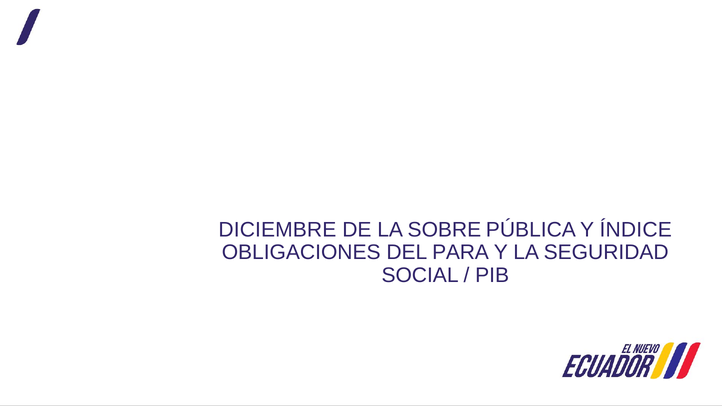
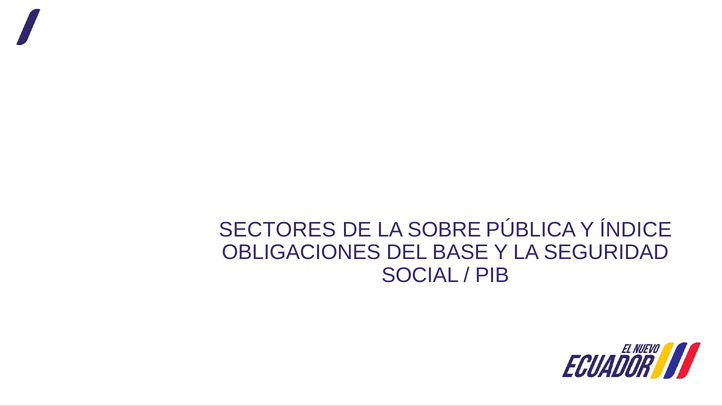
DICIEMBRE: DICIEMBRE -> SECTORES
PARA: PARA -> BASE
